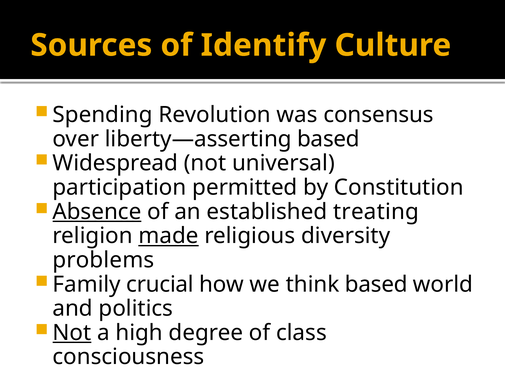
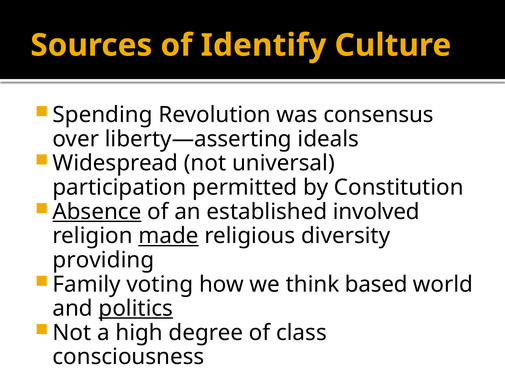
liberty—asserting based: based -> ideals
treating: treating -> involved
problems: problems -> providing
crucial: crucial -> voting
politics underline: none -> present
Not at (72, 333) underline: present -> none
